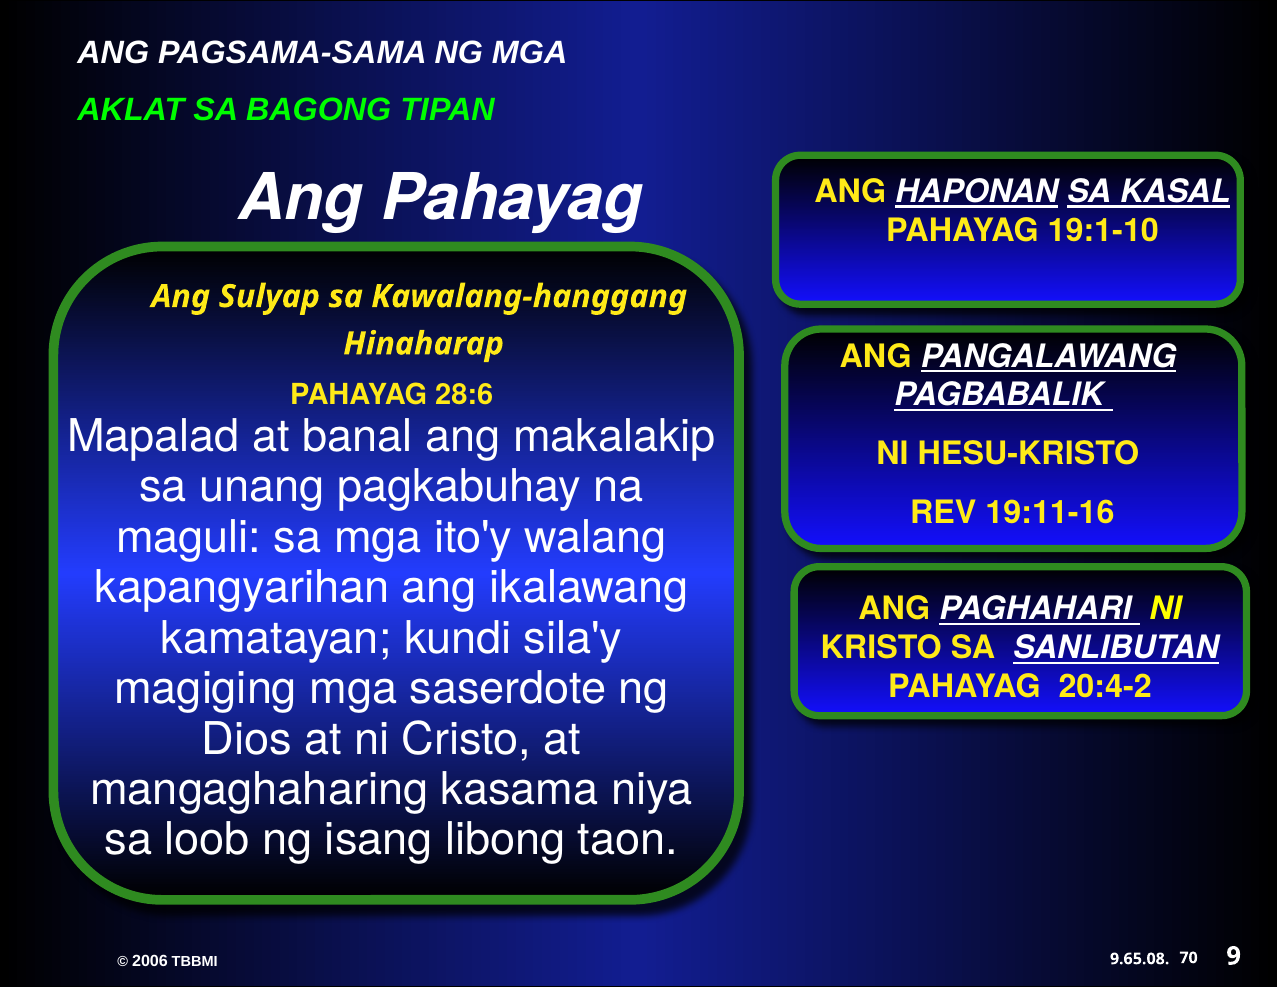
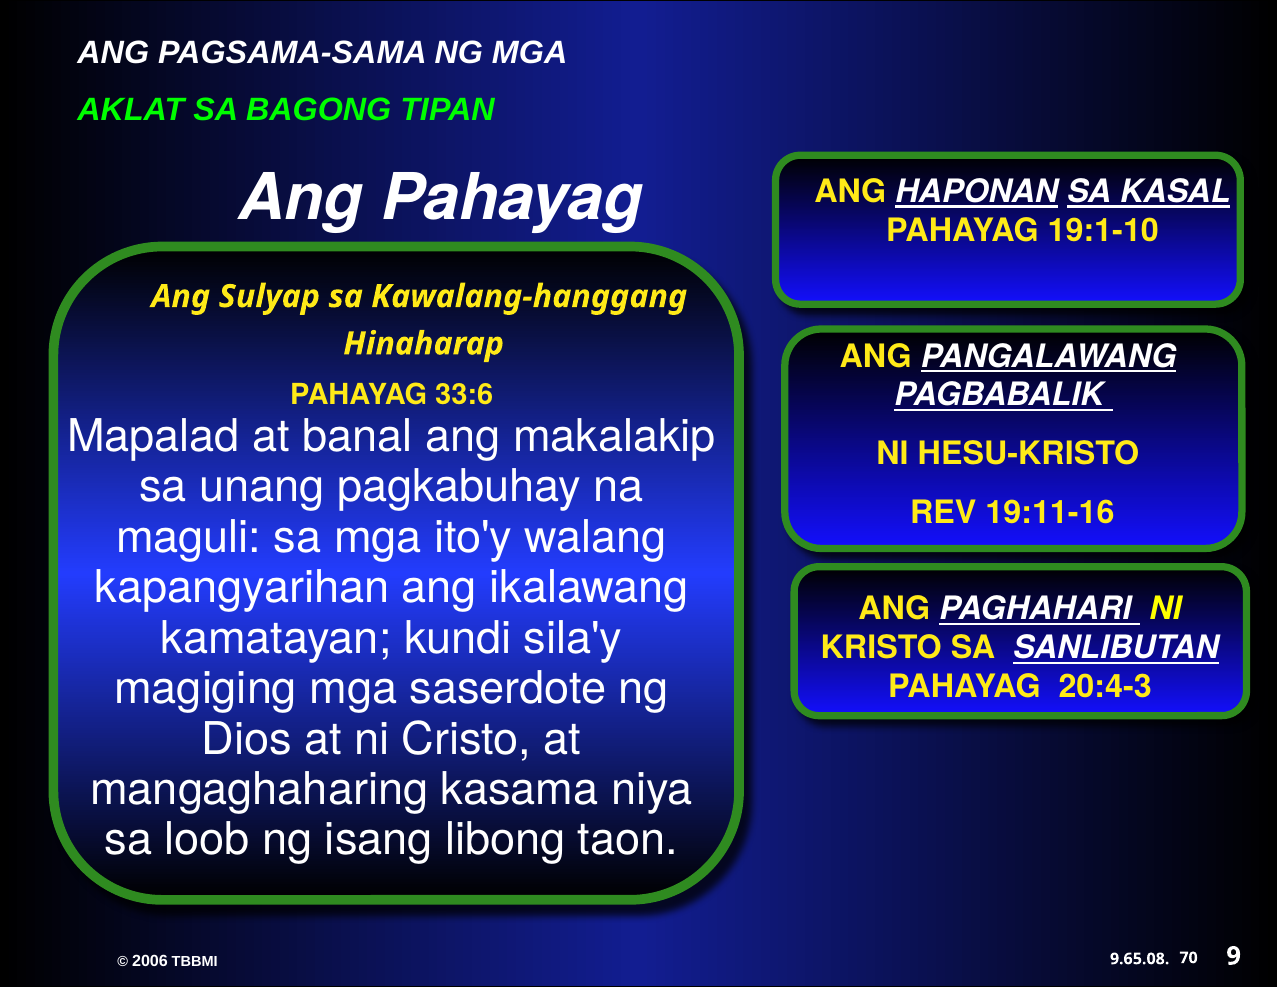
28:6: 28:6 -> 33:6
20:4-2: 20:4-2 -> 20:4-3
